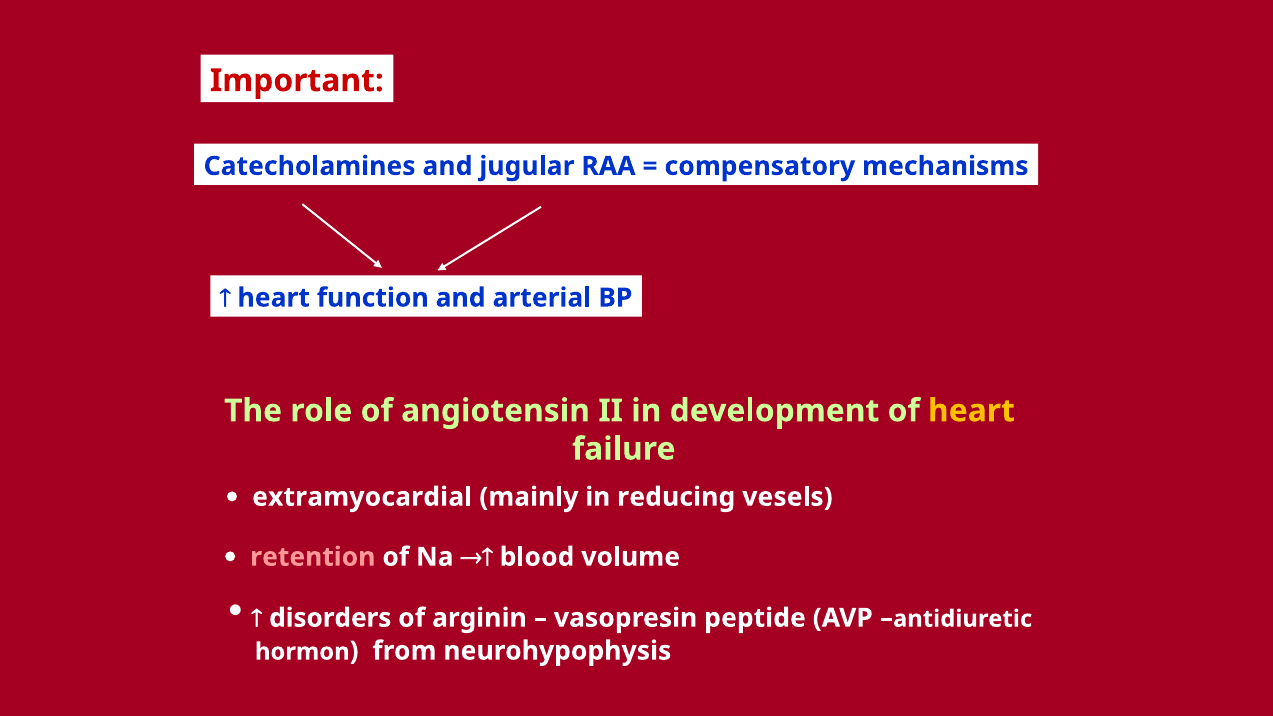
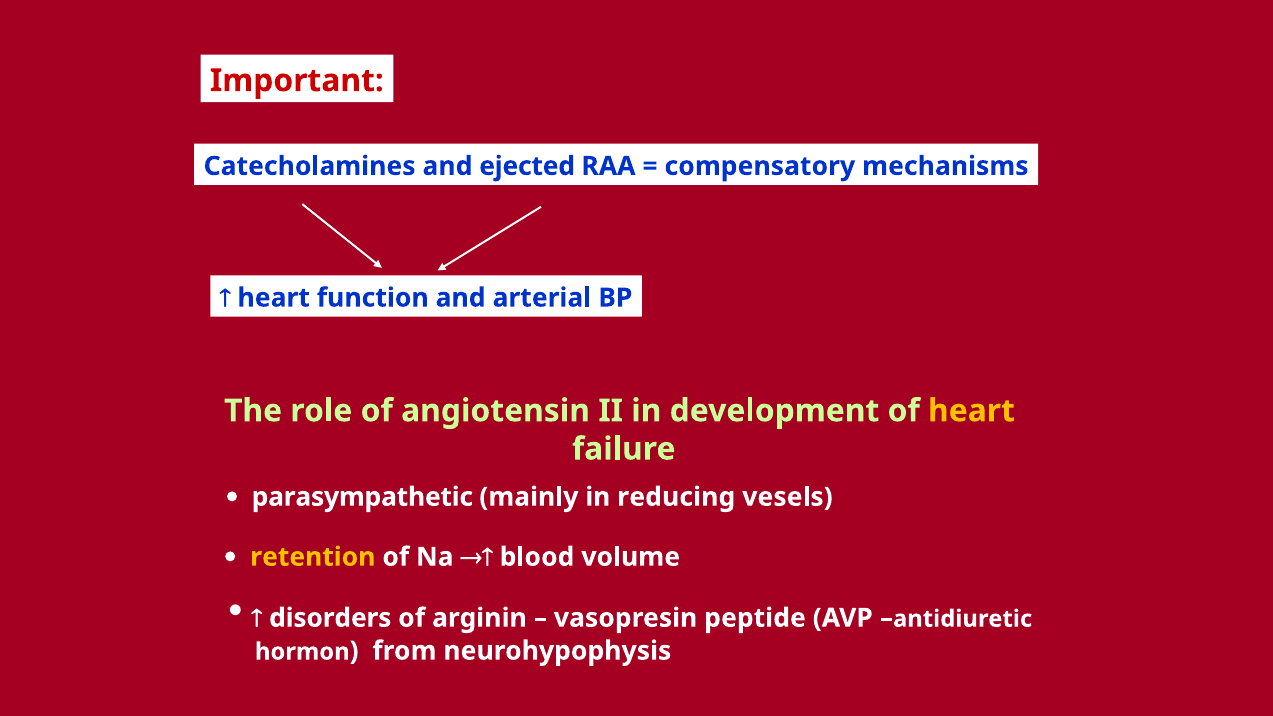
jugular: jugular -> ejected
extramyocardial: extramyocardial -> parasympathetic
retention colour: pink -> yellow
